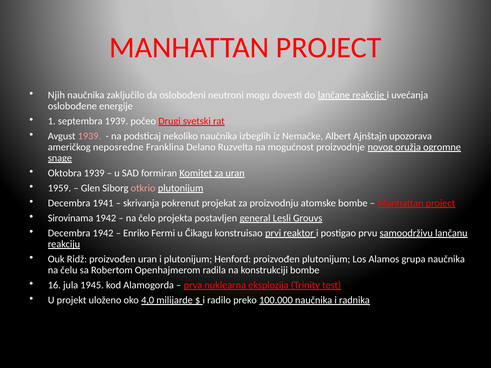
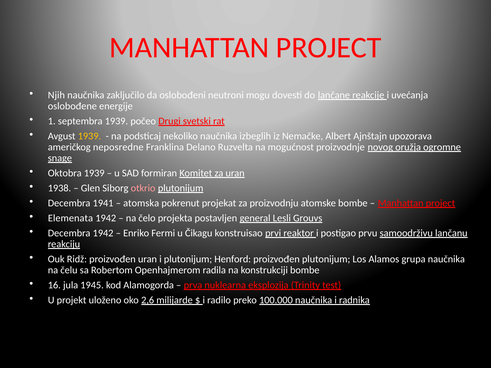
1939 at (89, 136) colour: pink -> yellow
1959: 1959 -> 1938
skrivanja: skrivanja -> atomska
Sirovinama: Sirovinama -> Elemenata
4,0: 4,0 -> 2,6
